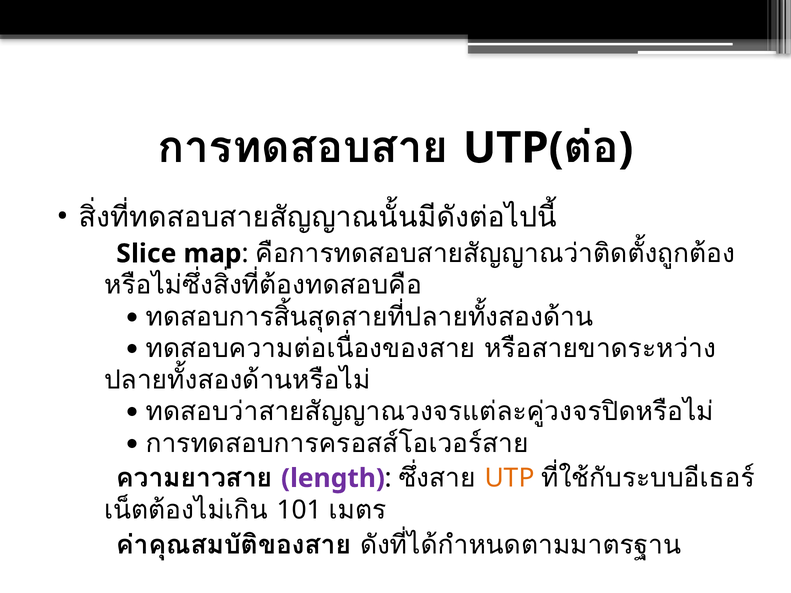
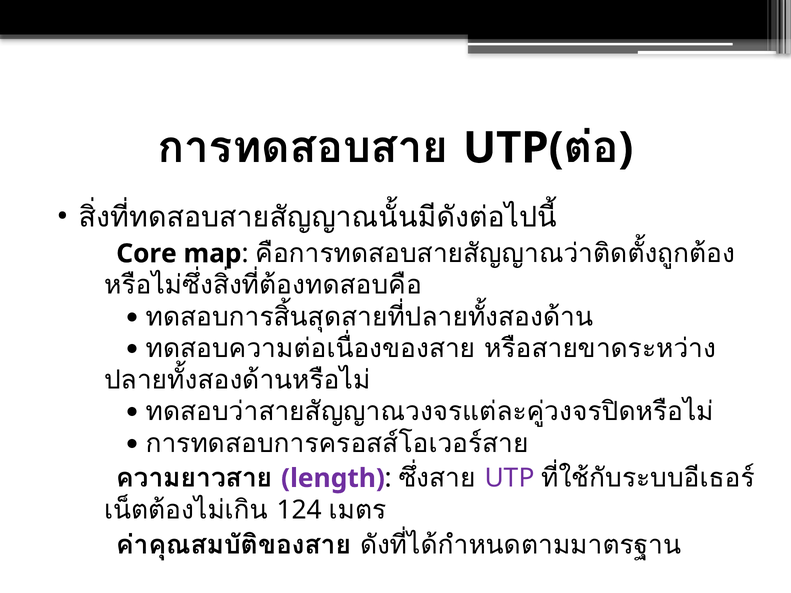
Slice: Slice -> Core
UTP colour: orange -> purple
101: 101 -> 124
